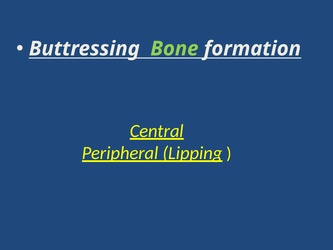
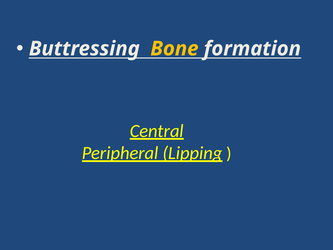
Bone colour: light green -> yellow
